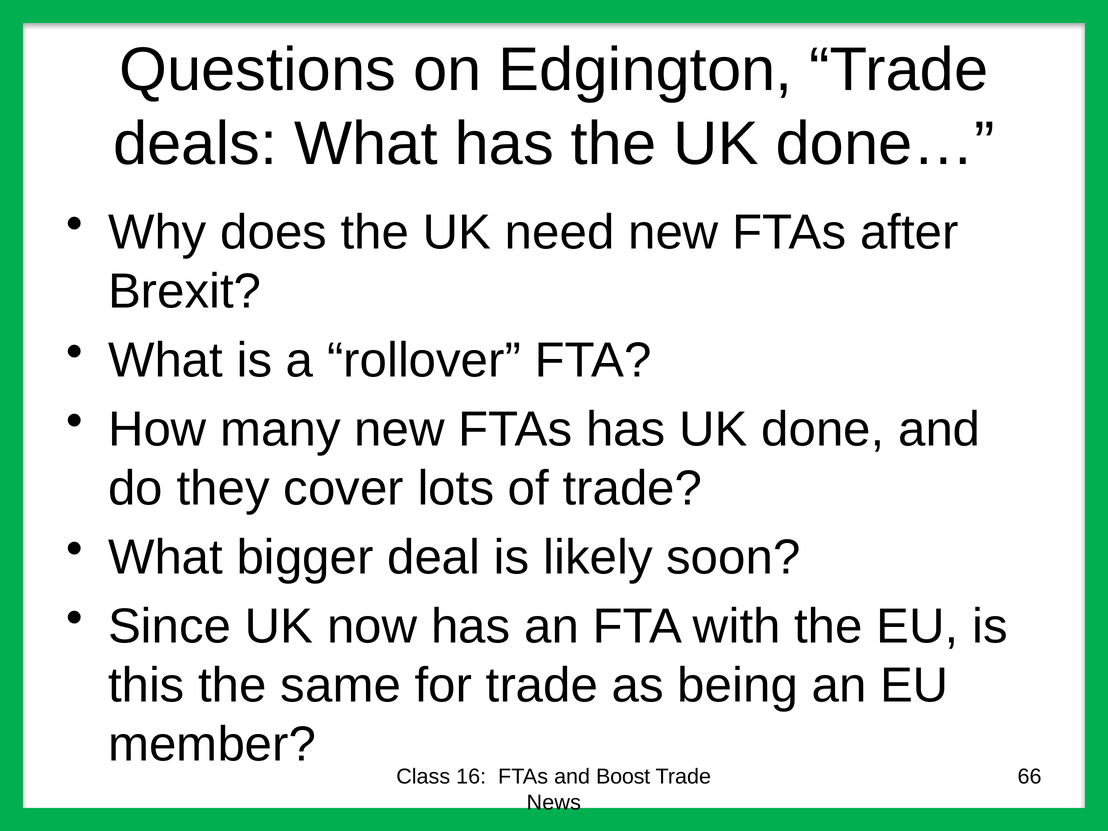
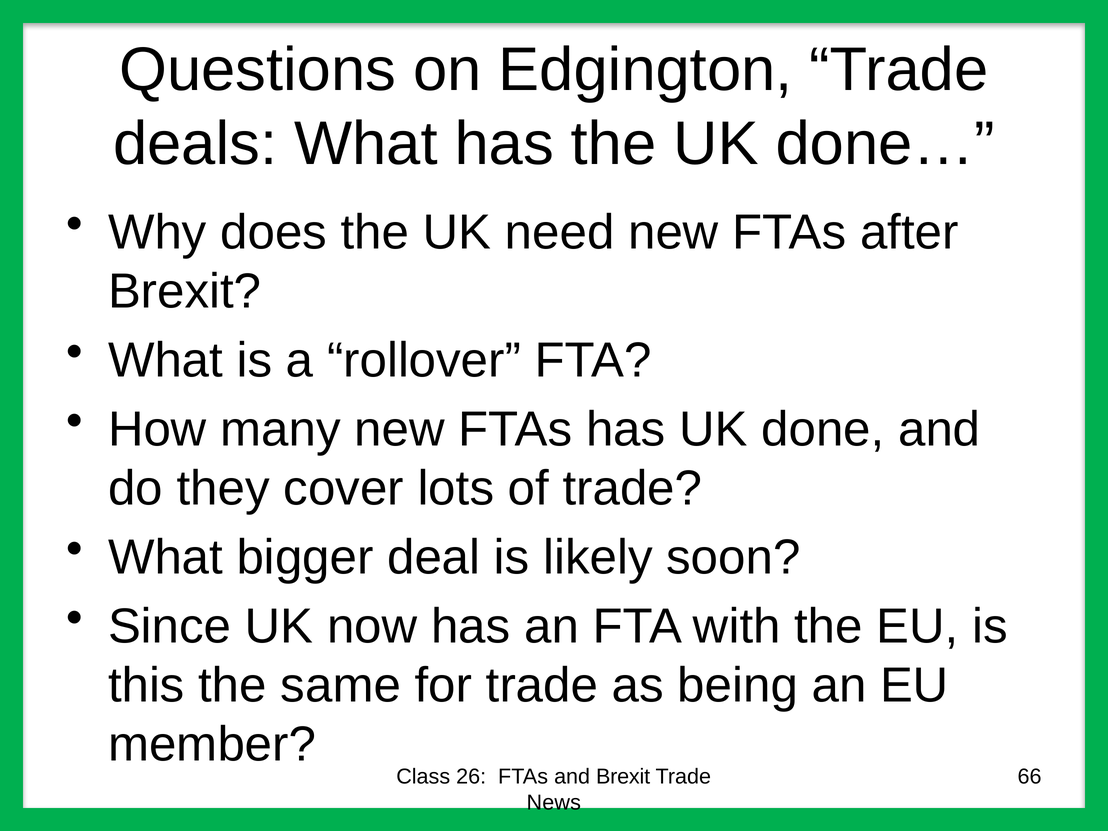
16: 16 -> 26
and Boost: Boost -> Brexit
